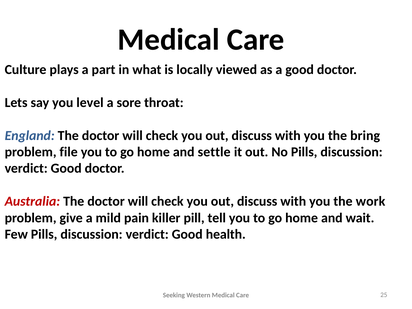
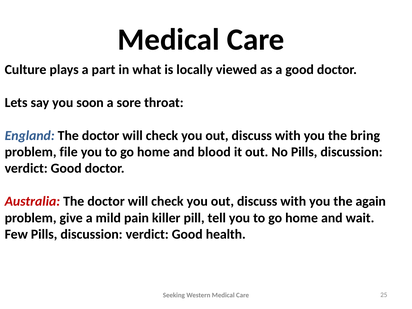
level: level -> soon
settle: settle -> blood
work: work -> again
